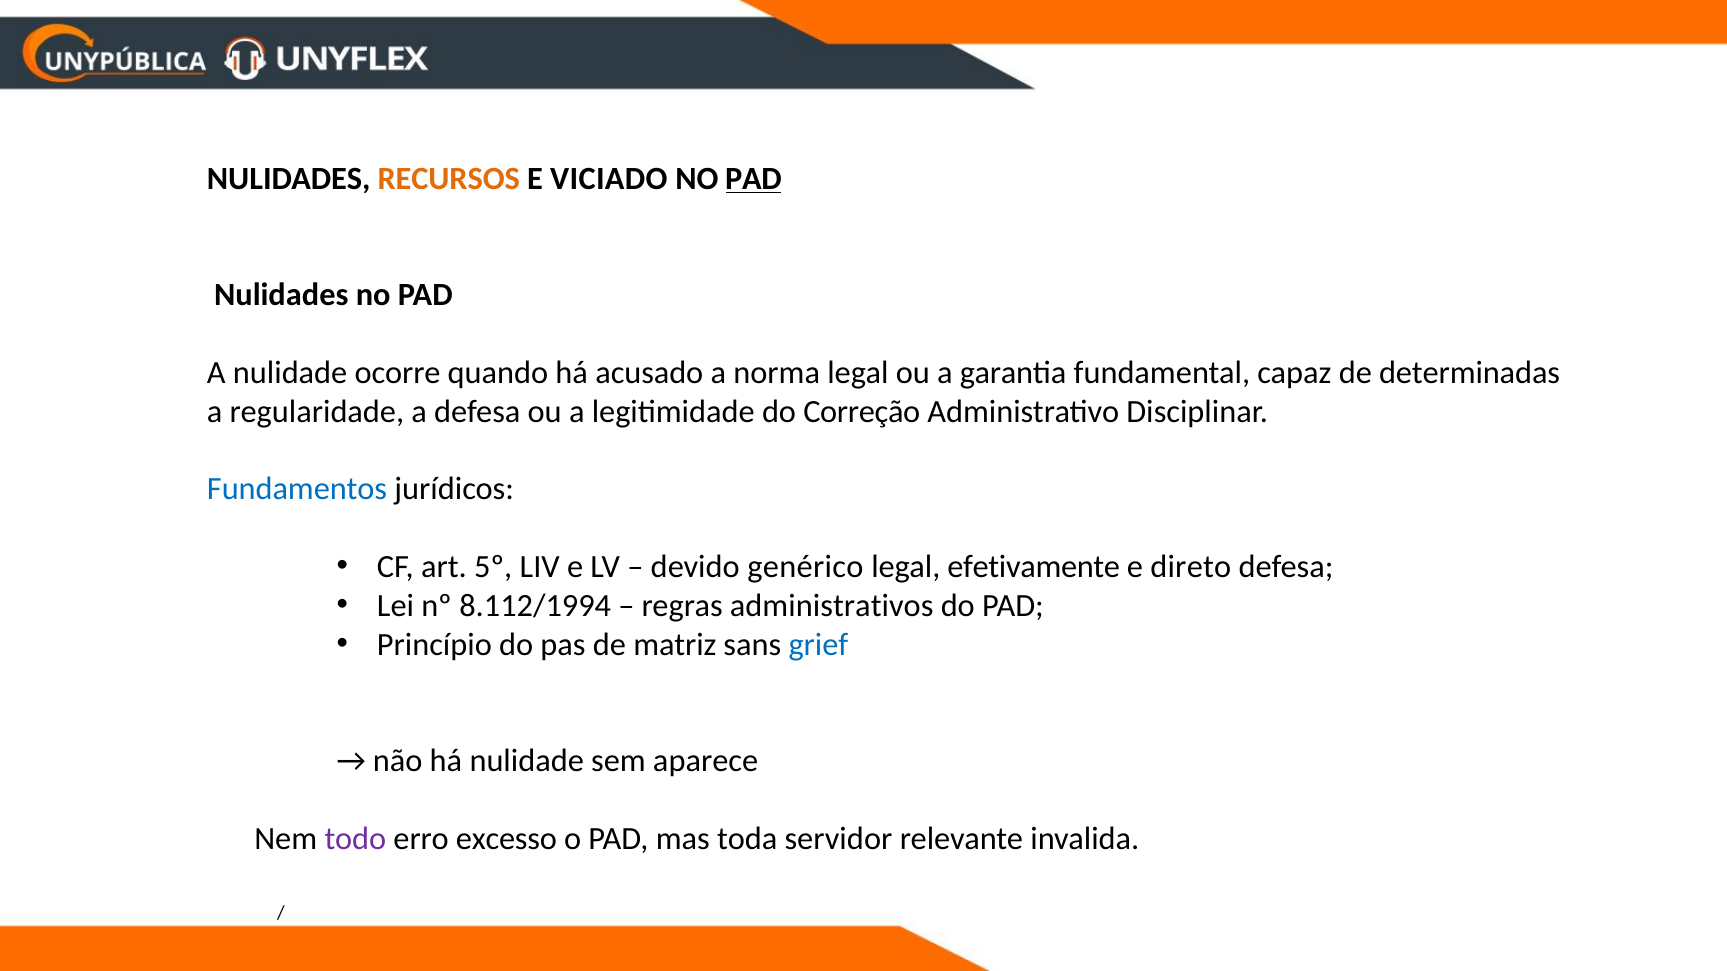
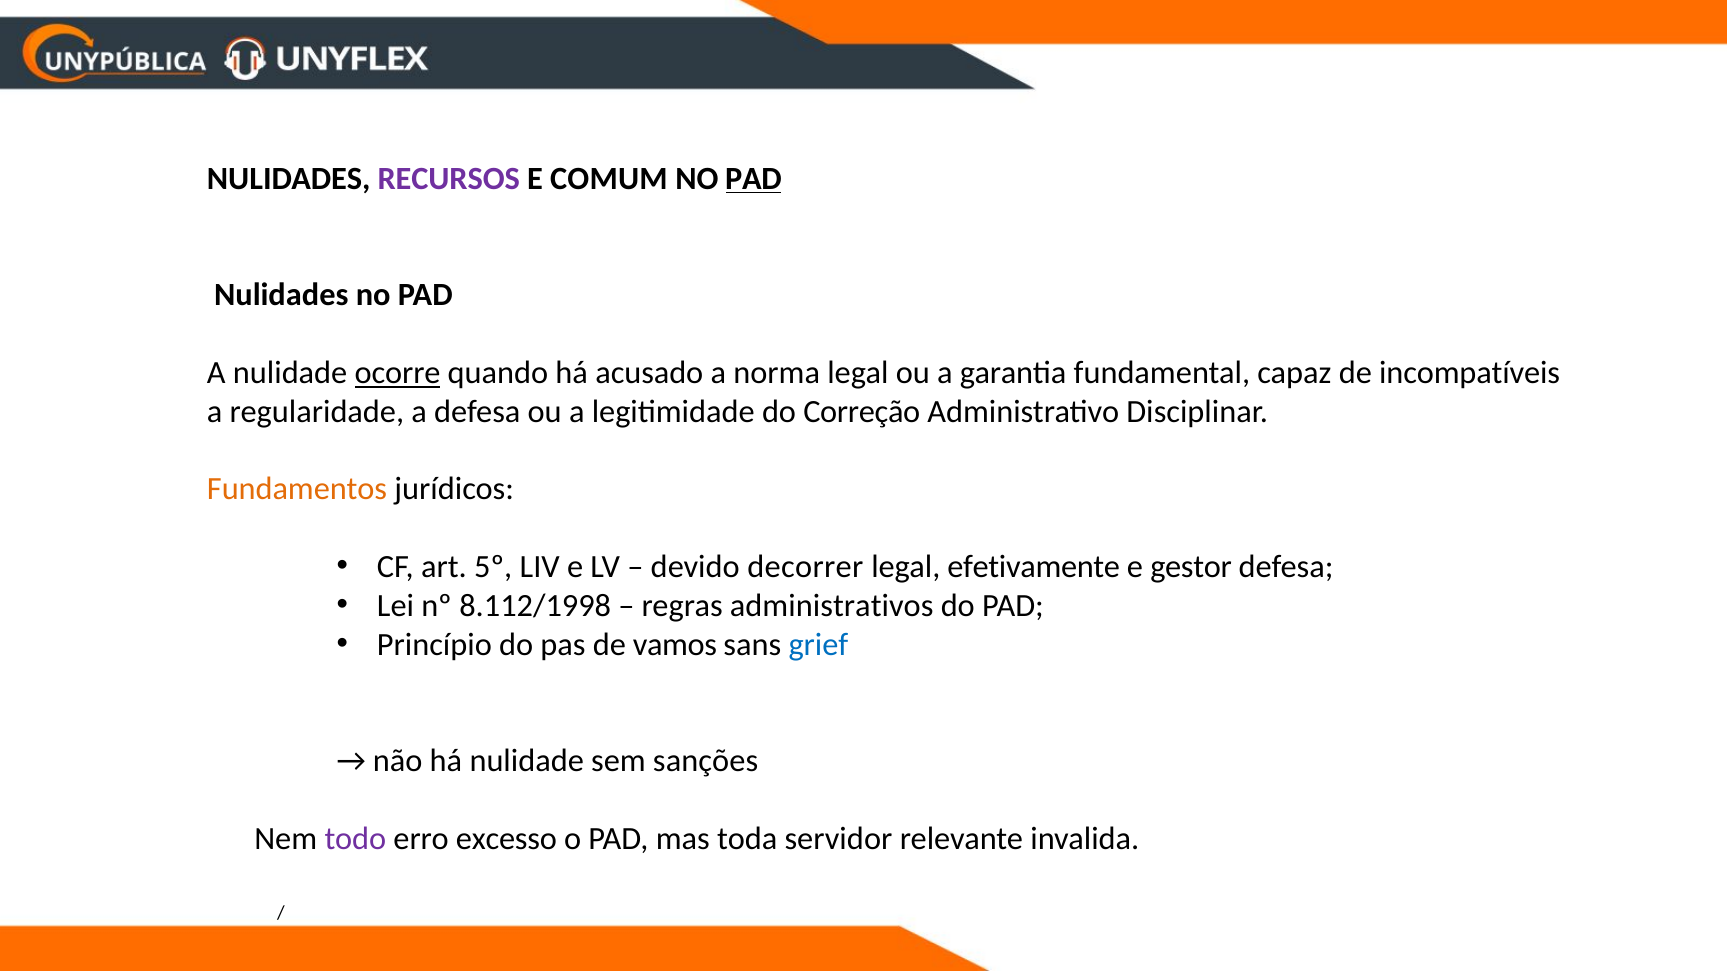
RECURSOS colour: orange -> purple
VICIADO: VICIADO -> COMUM
ocorre underline: none -> present
determinadas: determinadas -> incompatíveis
Fundamentos colour: blue -> orange
genérico: genérico -> decorrer
direto: direto -> gestor
8.112/1994: 8.112/1994 -> 8.112/1998
matriz: matriz -> vamos
aparece: aparece -> sanções
